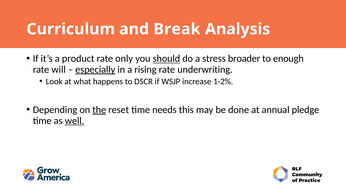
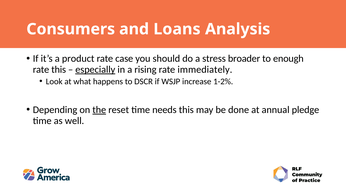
Curriculum: Curriculum -> Consumers
Break: Break -> Loans
only: only -> case
should underline: present -> none
rate will: will -> this
underwriting: underwriting -> immediately
well underline: present -> none
